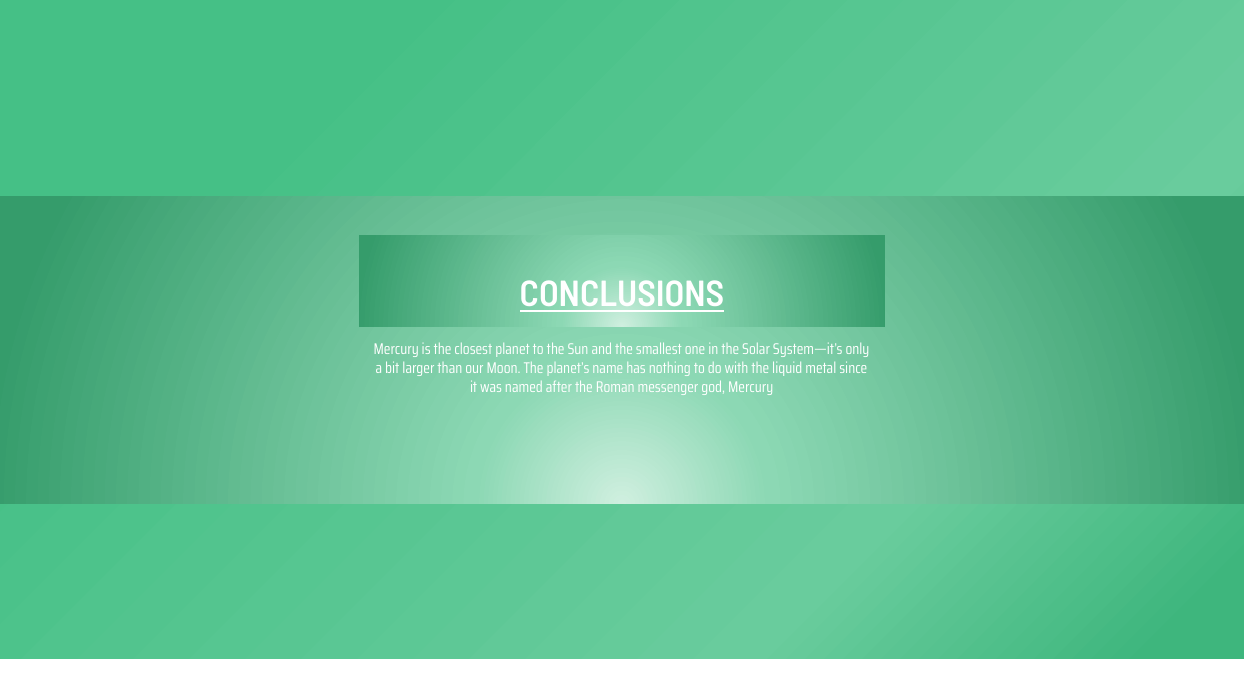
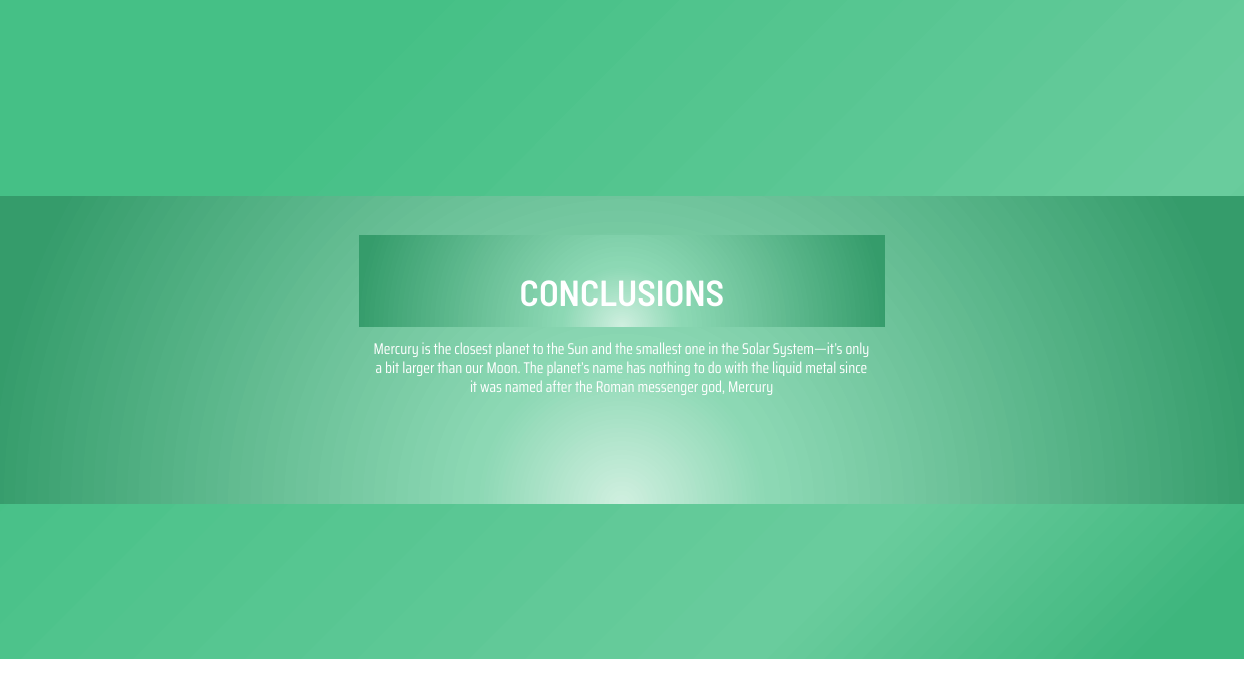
CONCLUSIONS underline: present -> none
